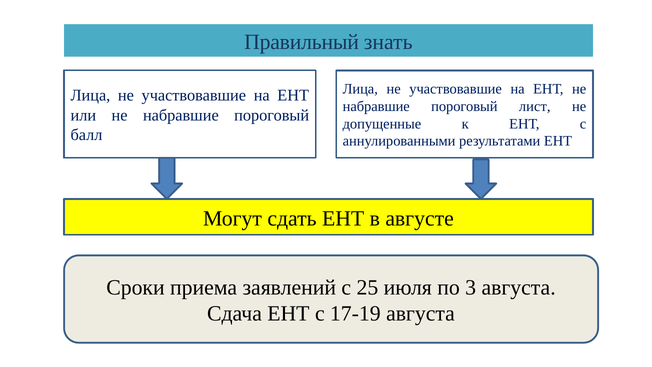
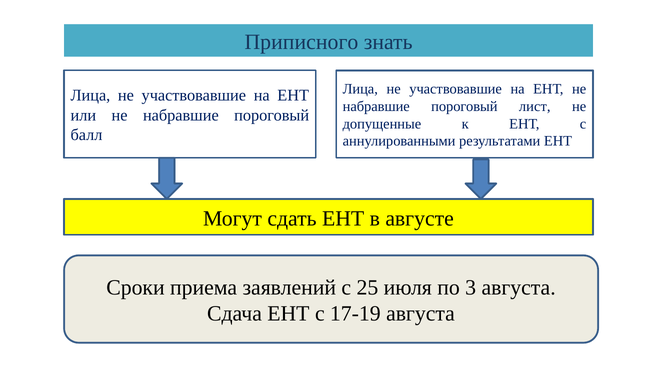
Правильный: Правильный -> Приписного
